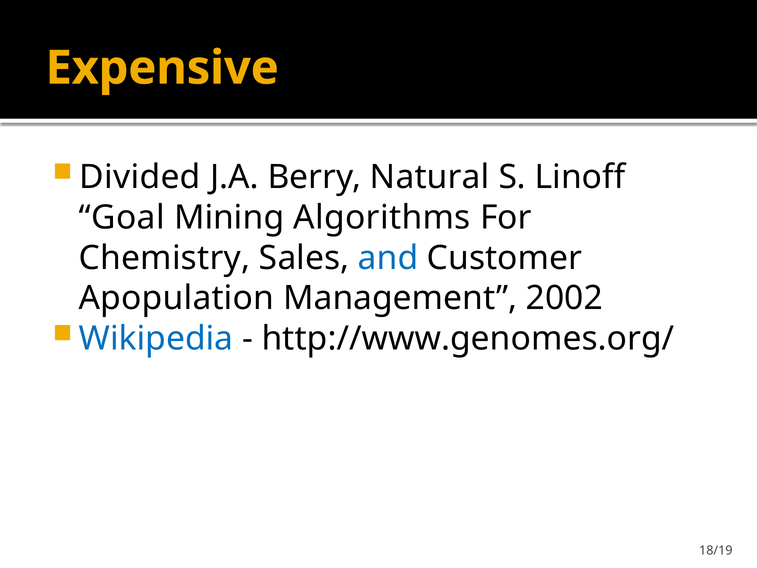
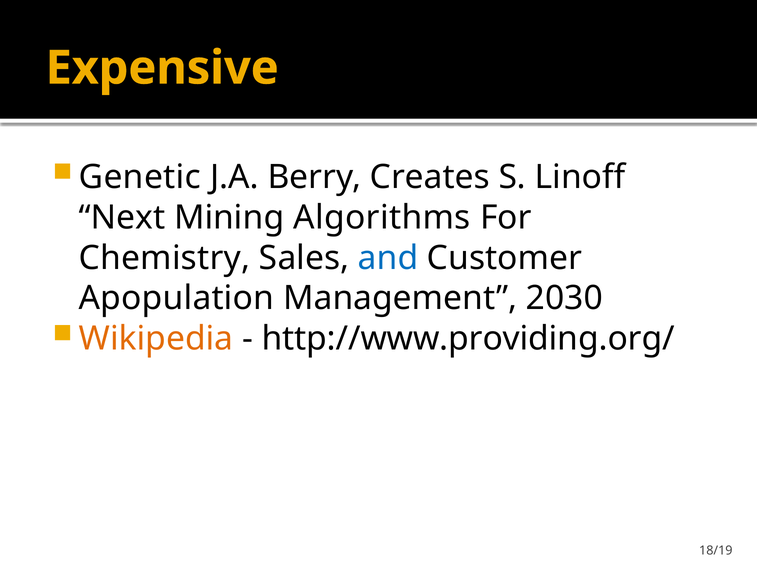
Divided: Divided -> Genetic
Natural: Natural -> Creates
Goal: Goal -> Next
2002: 2002 -> 2030
Wikipedia colour: blue -> orange
http://www.genomes.org/: http://www.genomes.org/ -> http://www.providing.org/
